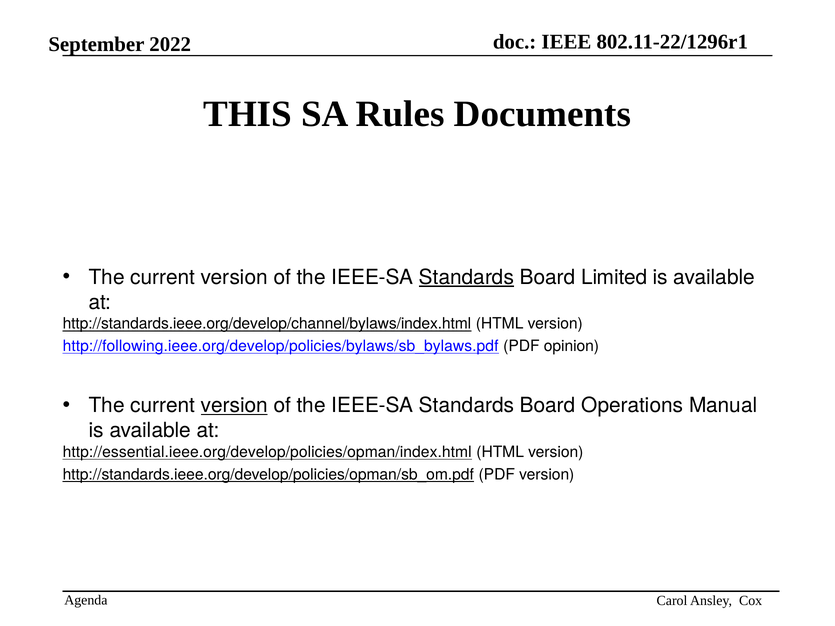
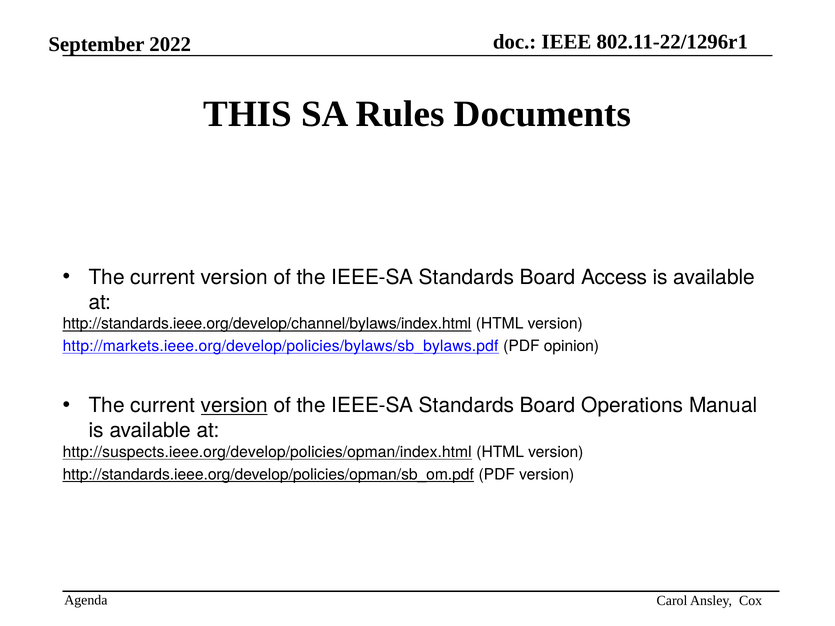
Standards at (466, 277) underline: present -> none
Limited: Limited -> Access
http://following.ieee.org/develop/policies/bylaws/sb_bylaws.pdf: http://following.ieee.org/develop/policies/bylaws/sb_bylaws.pdf -> http://markets.ieee.org/develop/policies/bylaws/sb_bylaws.pdf
http://essential.ieee.org/develop/policies/opman/index.html: http://essential.ieee.org/develop/policies/opman/index.html -> http://suspects.ieee.org/develop/policies/opman/index.html
